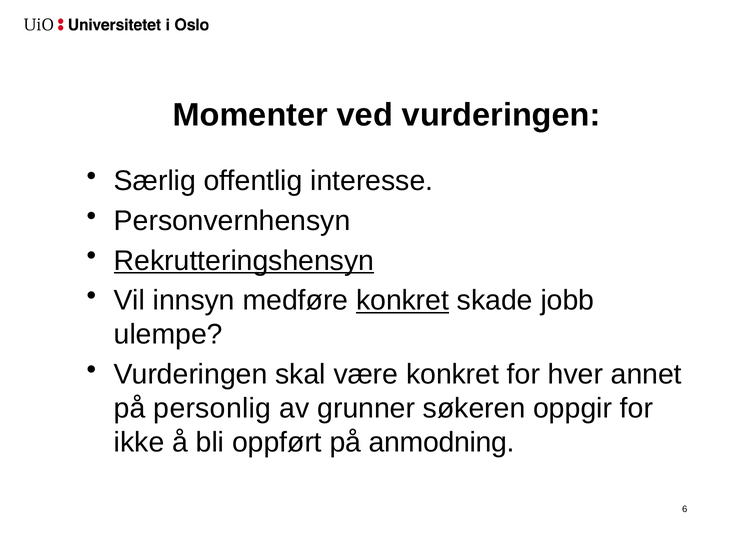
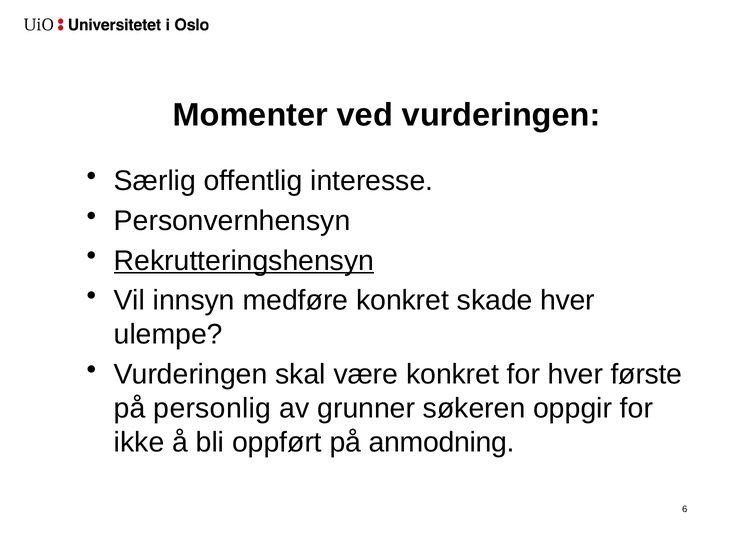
konkret at (403, 301) underline: present -> none
skade jobb: jobb -> hver
annet: annet -> første
